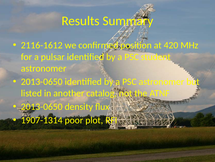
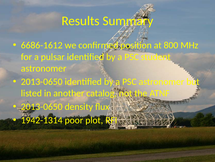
2116-1612: 2116-1612 -> 6686-1612
420: 420 -> 800
1907-1314: 1907-1314 -> 1942-1314
